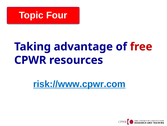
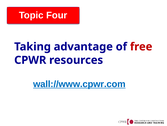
risk://www.cpwr.com: risk://www.cpwr.com -> wall://www.cpwr.com
